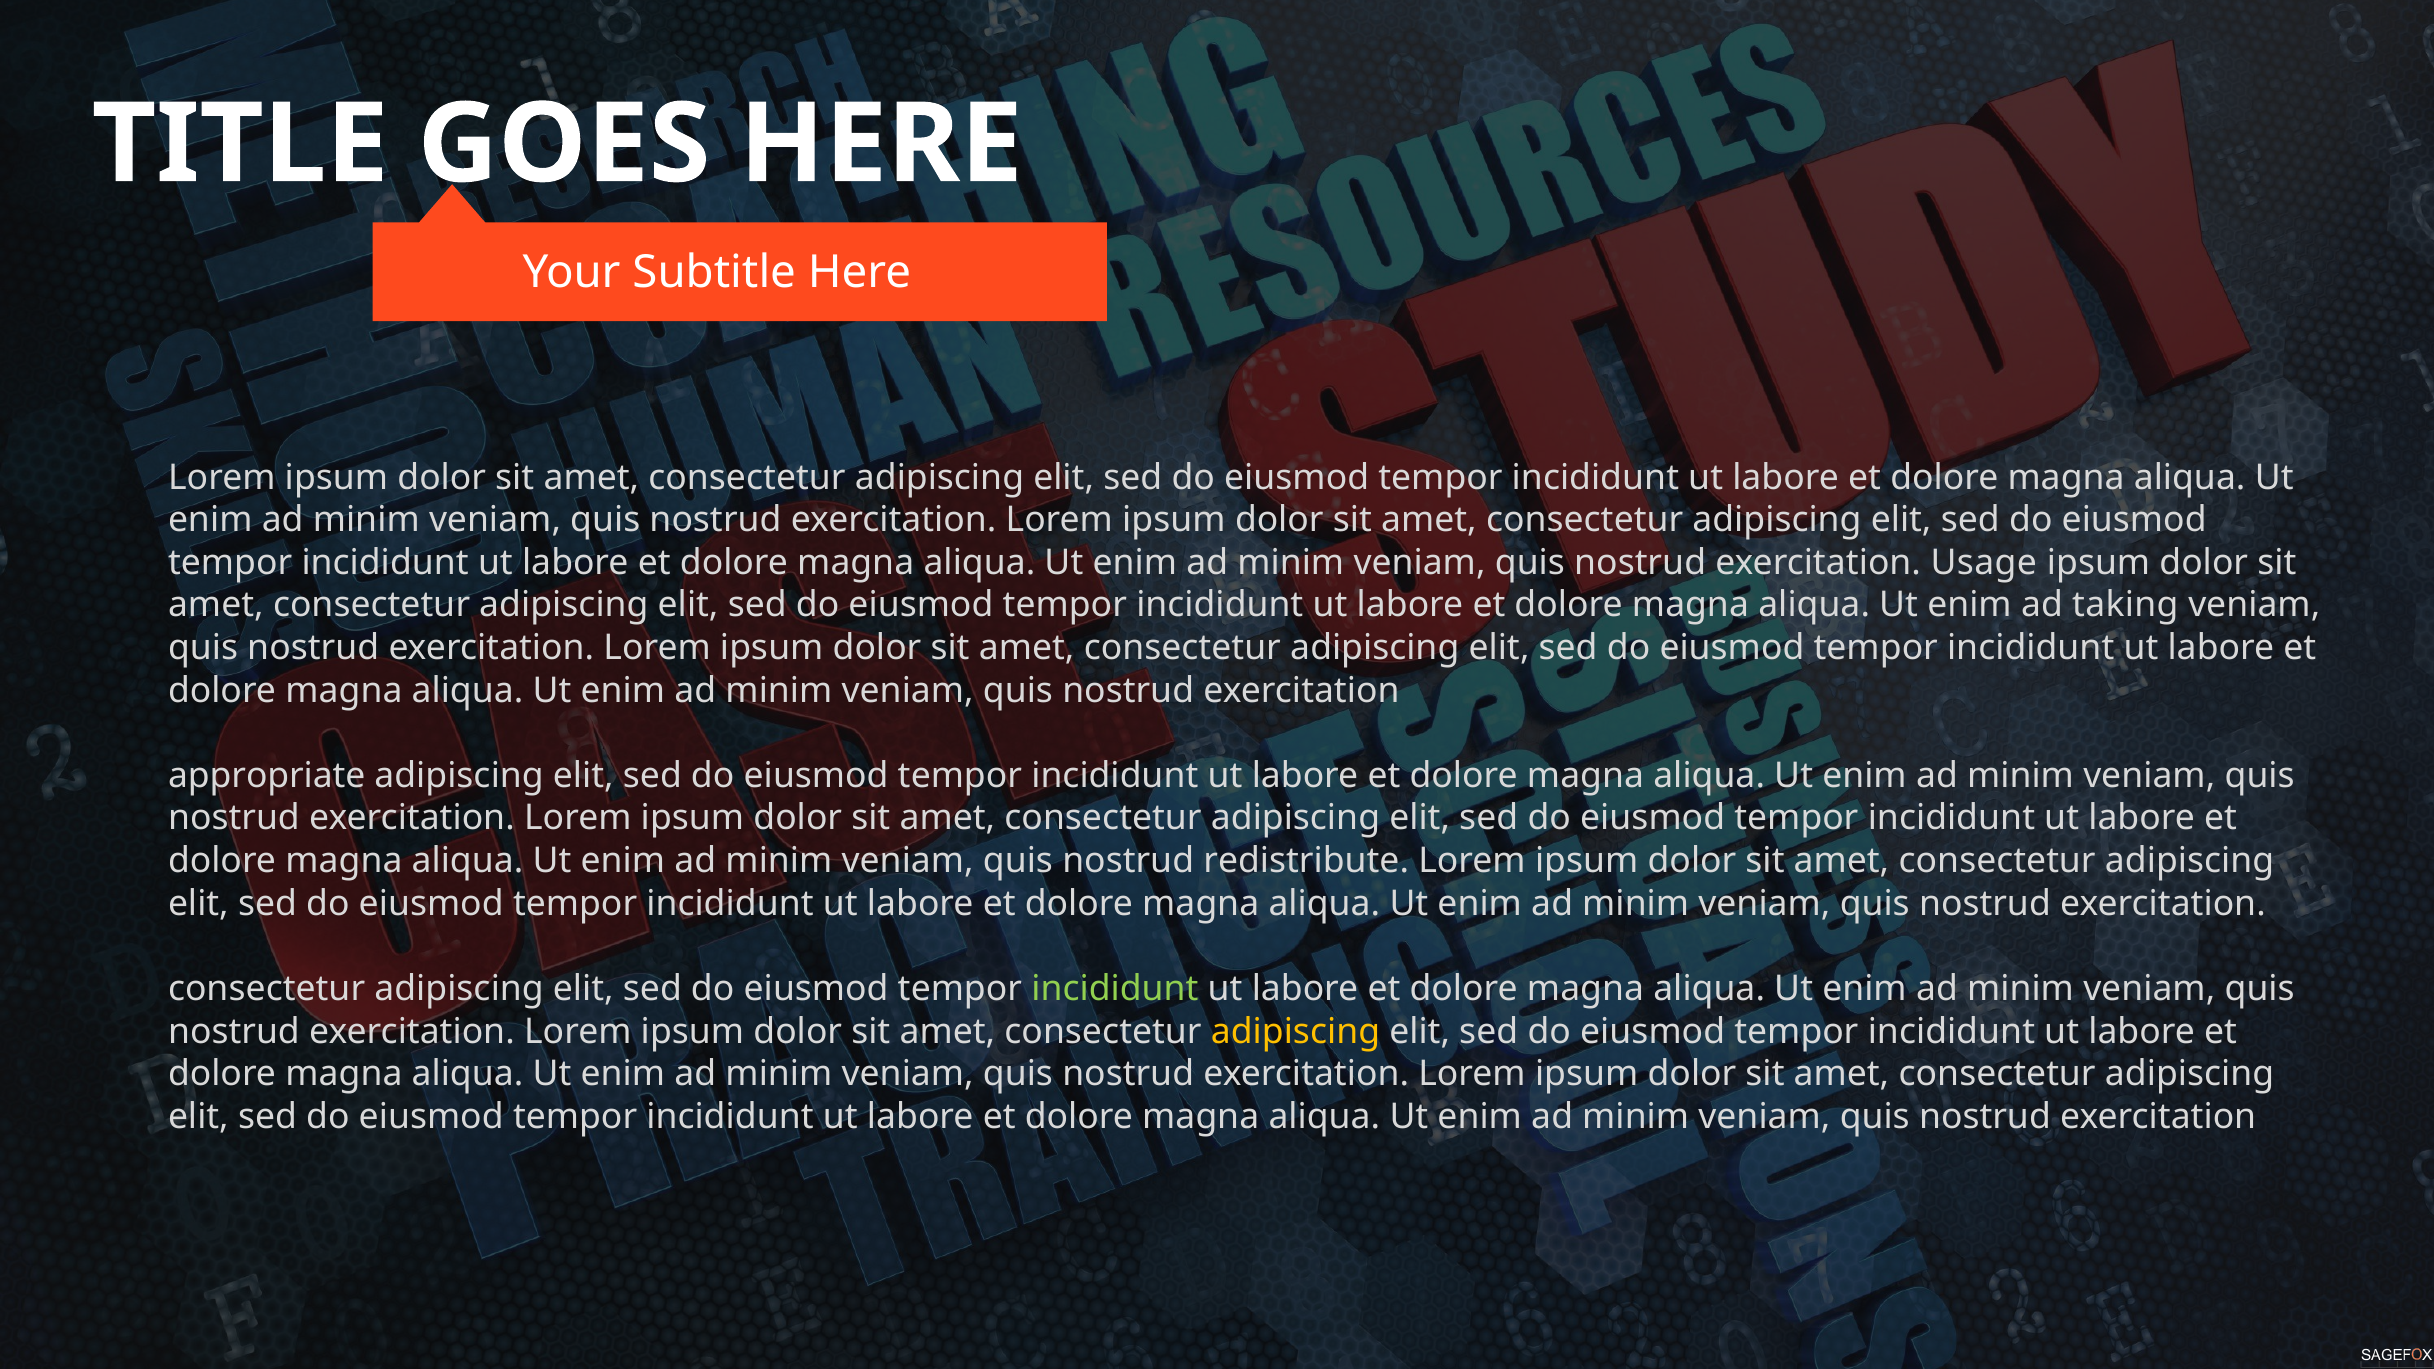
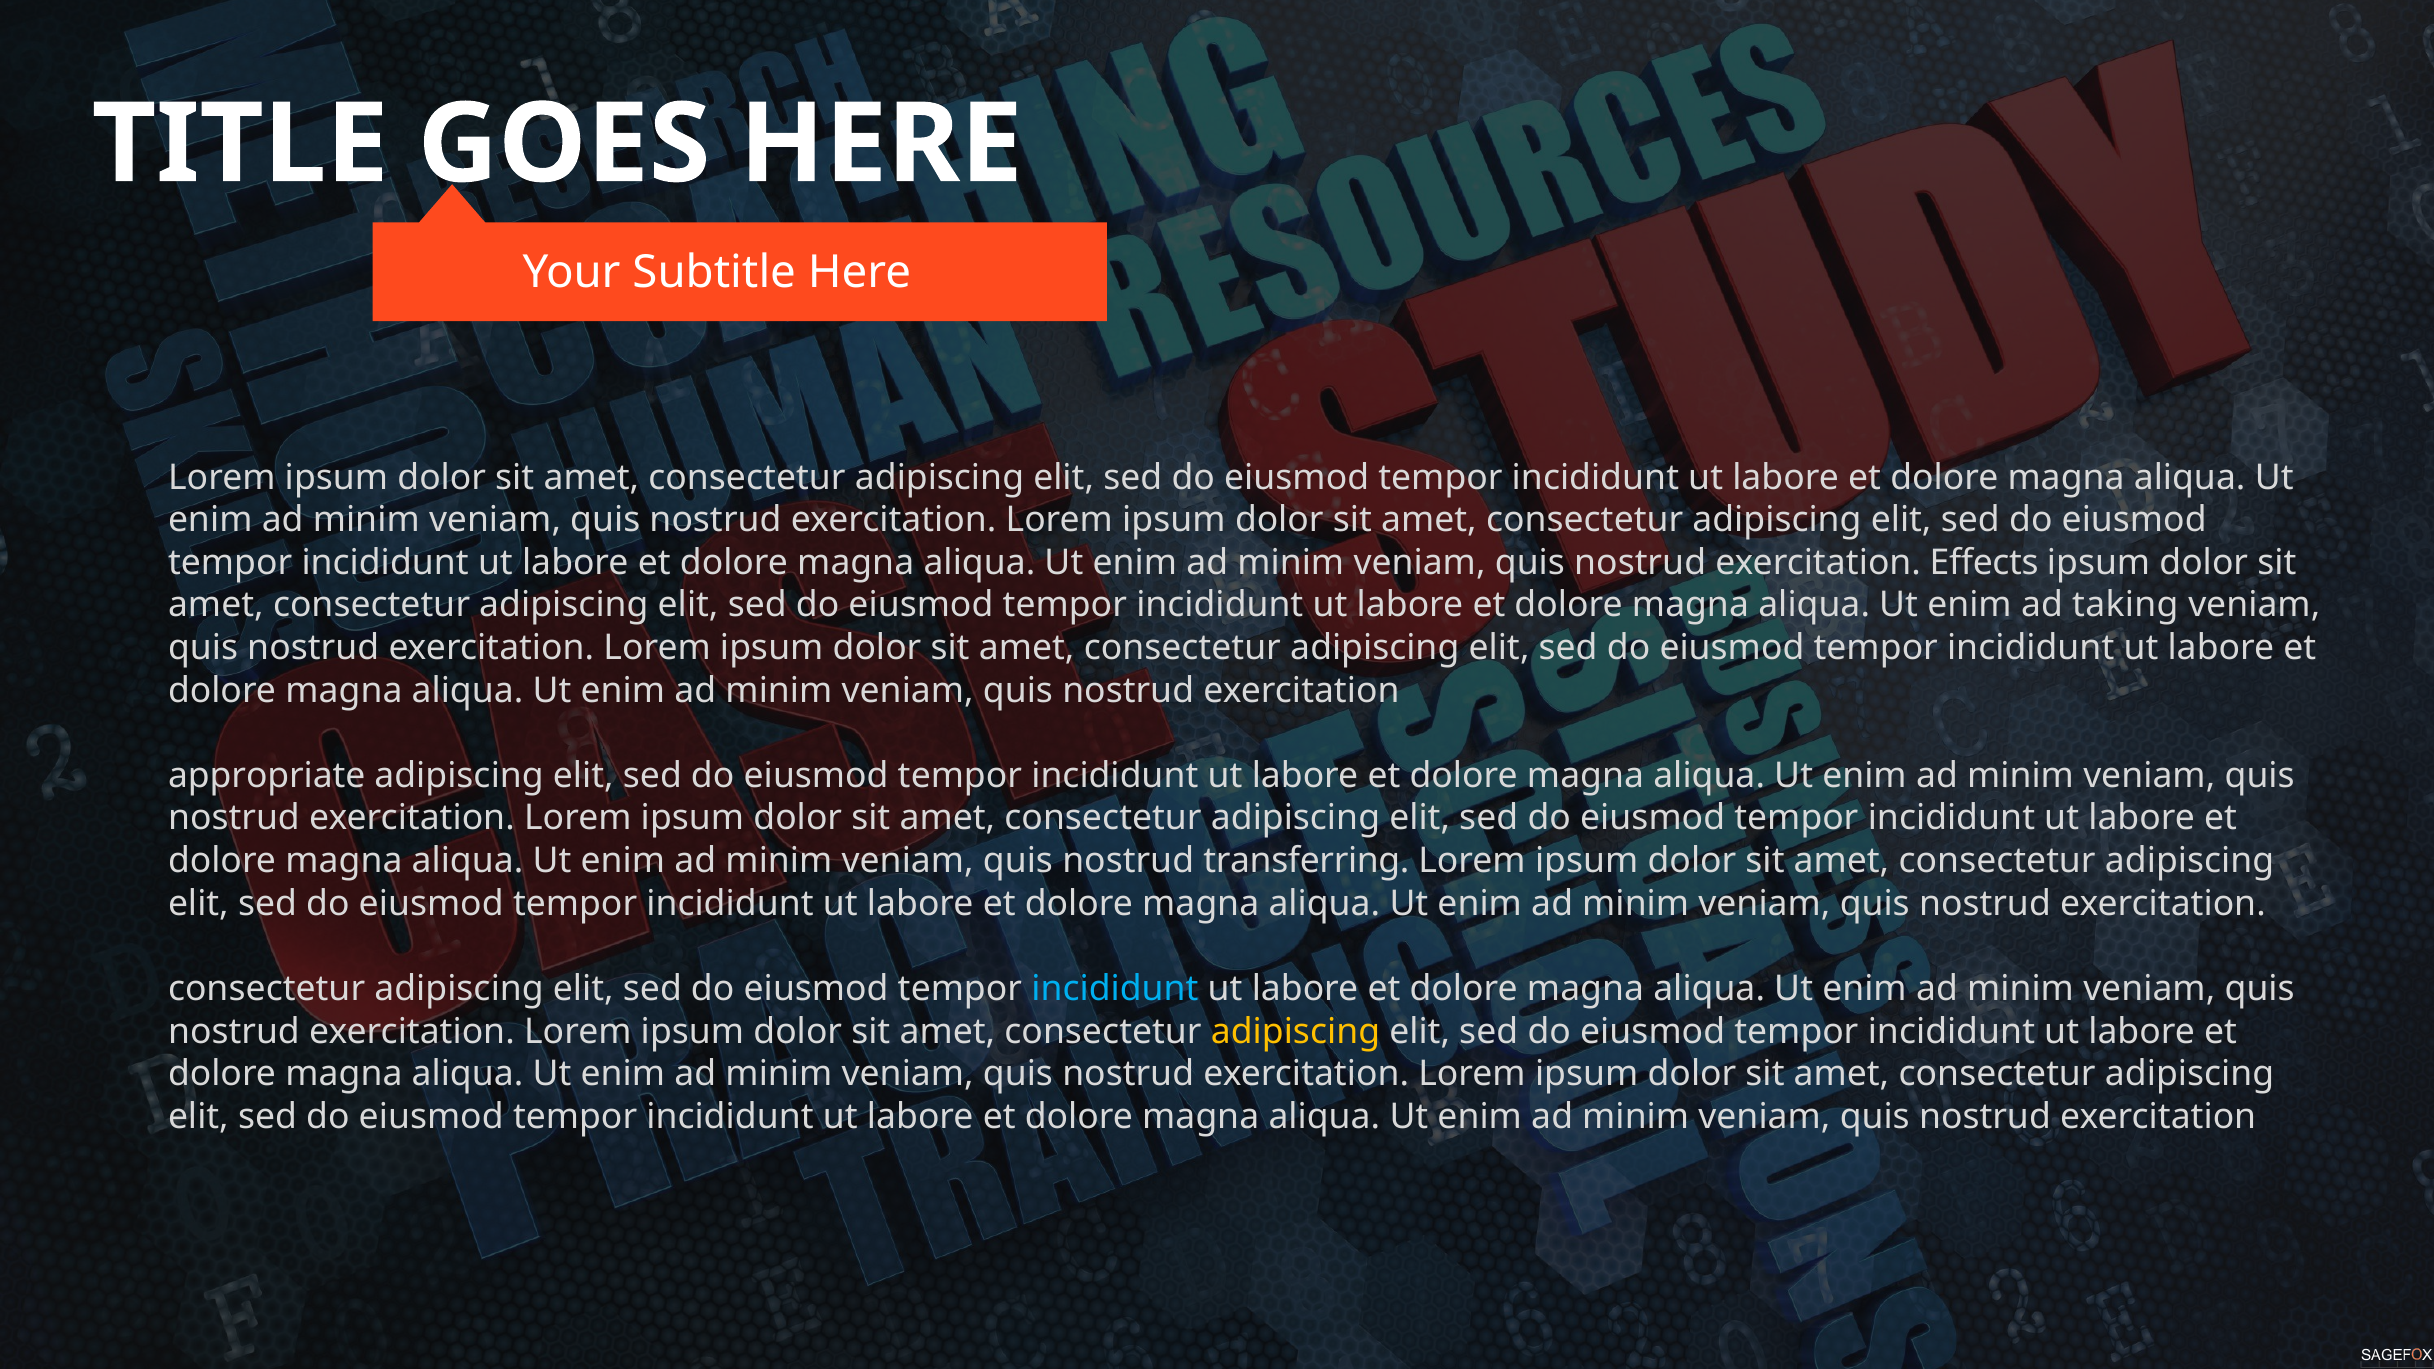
Usage: Usage -> Effects
redistribute: redistribute -> transferring
incididunt at (1115, 989) colour: light green -> light blue
